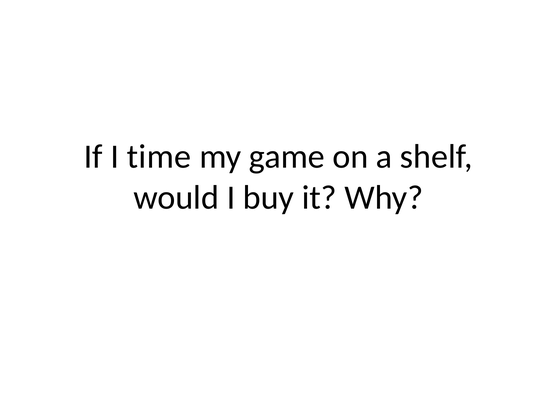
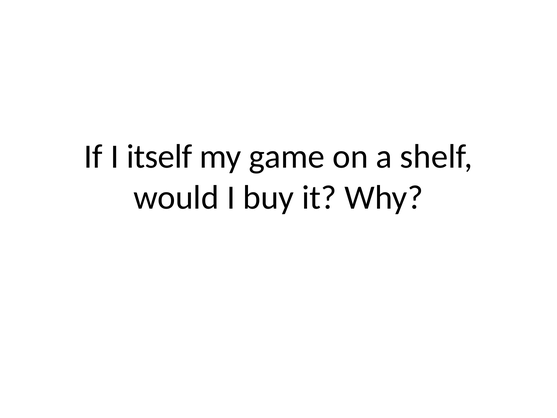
time: time -> itself
